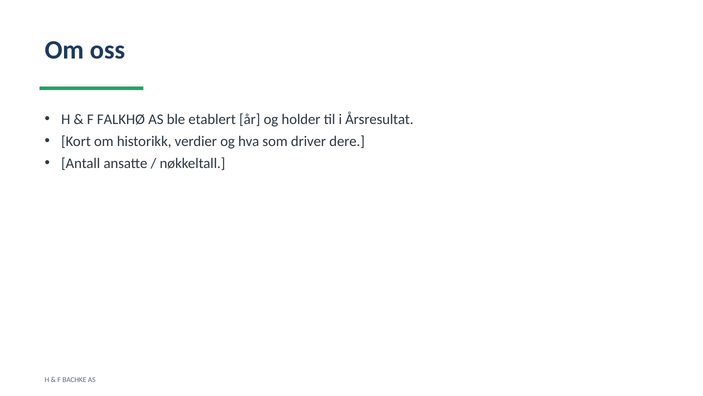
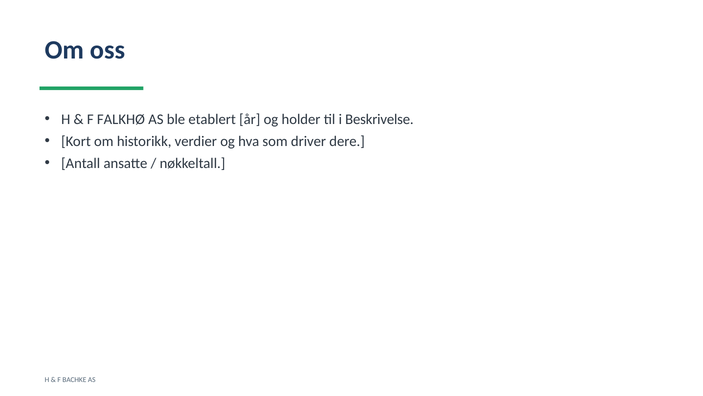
Årsresultat: Årsresultat -> Beskrivelse
